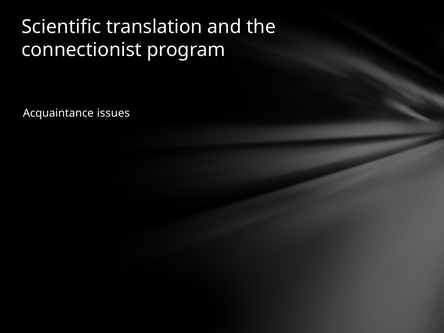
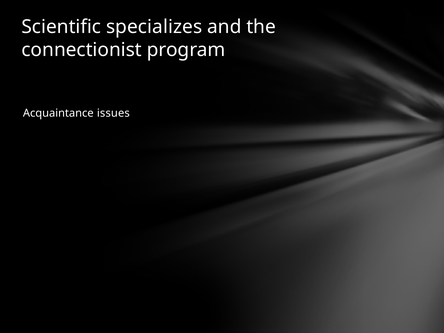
translation: translation -> specializes
